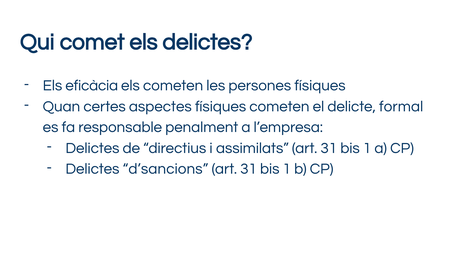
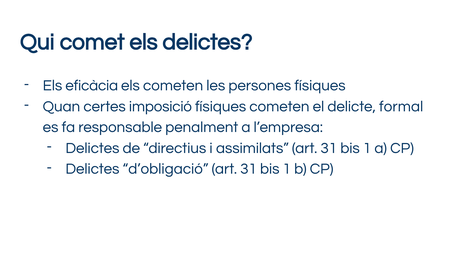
aspectes: aspectes -> imposició
d’sancions: d’sancions -> d’obligació
